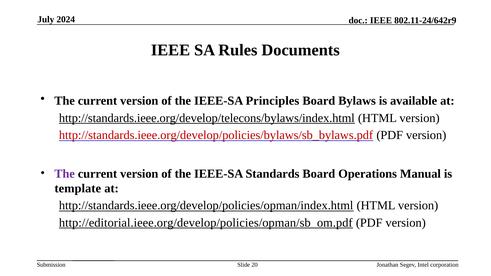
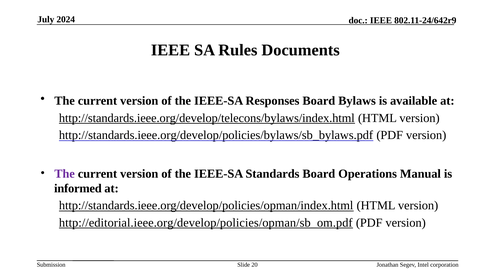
Principles: Principles -> Responses
http://standards.ieee.org/develop/policies/bylaws/sb_bylaws.pdf colour: red -> black
template: template -> informed
